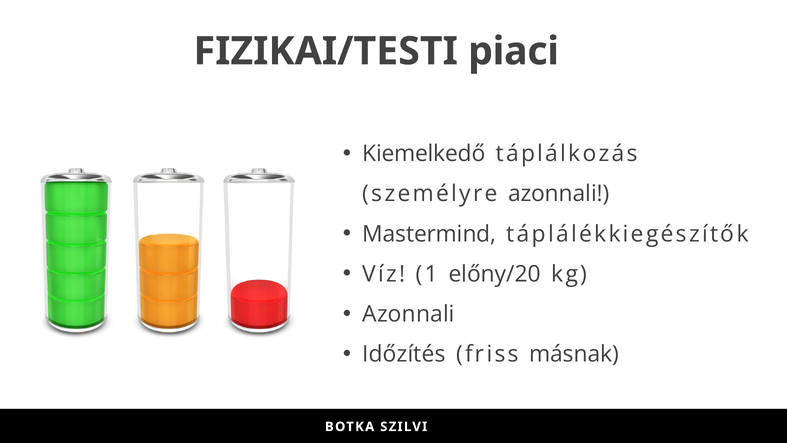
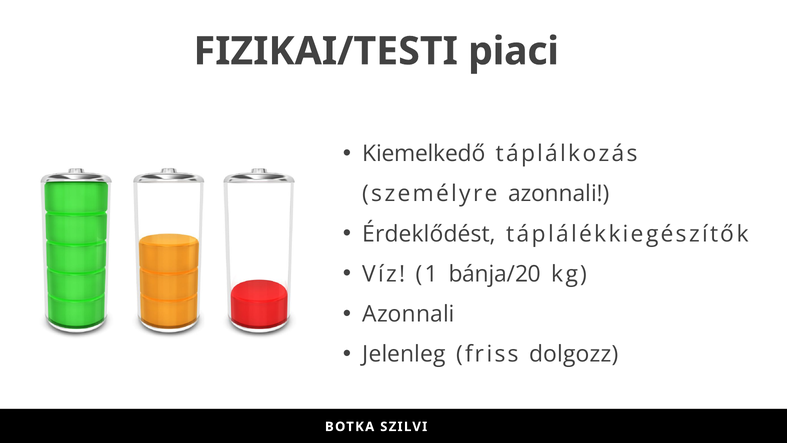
Mastermind: Mastermind -> Érdeklődést
előny/20: előny/20 -> bánja/20
Időzítés: Időzítés -> Jelenleg
másnak: másnak -> dolgozz
